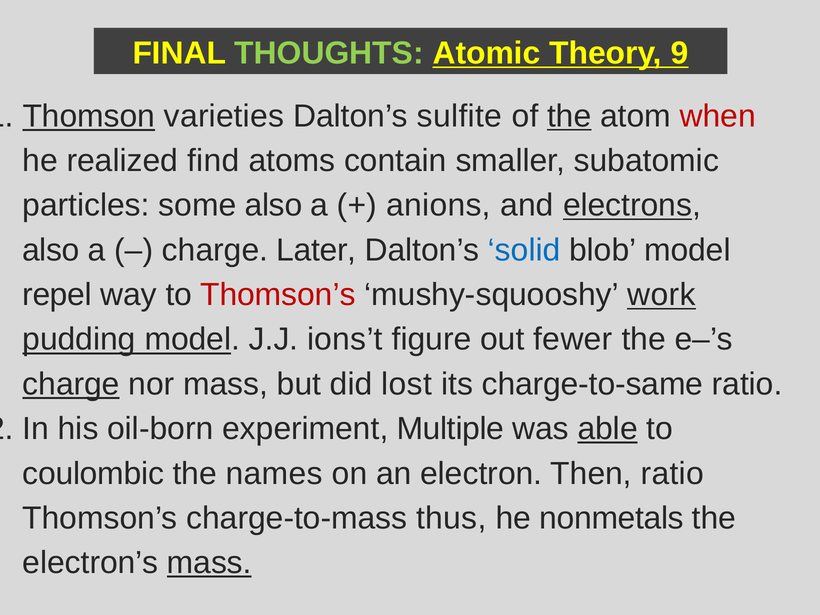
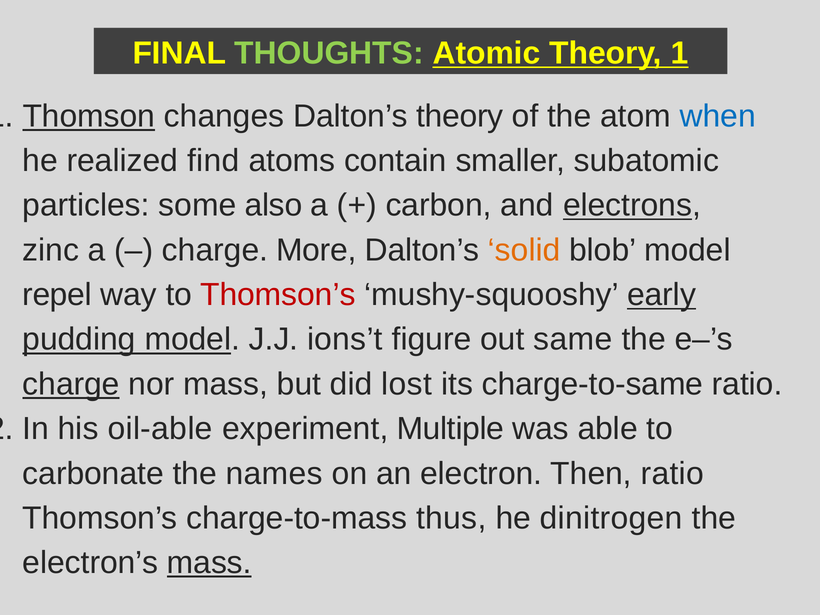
Theory 9: 9 -> 1
varieties: varieties -> changes
Dalton’s sulfite: sulfite -> theory
the at (569, 116) underline: present -> none
when colour: red -> blue
anions: anions -> carbon
also at (51, 250): also -> zinc
Later: Later -> More
solid colour: blue -> orange
work: work -> early
fewer: fewer -> same
oil-born: oil-born -> oil-able
able underline: present -> none
coulombic: coulombic -> carbonate
nonmetals: nonmetals -> dinitrogen
